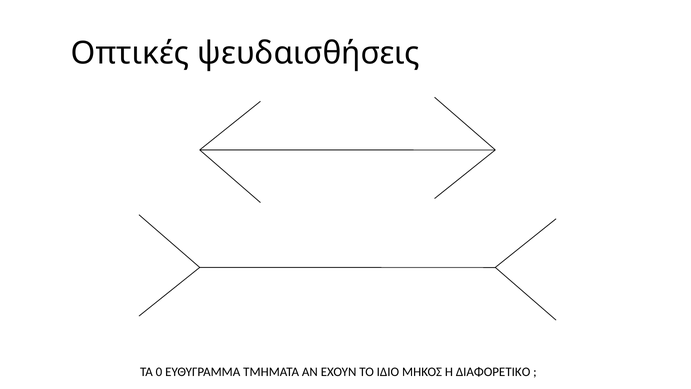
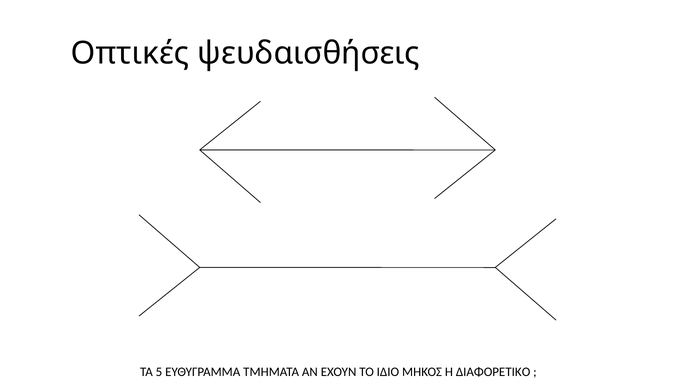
0: 0 -> 5
